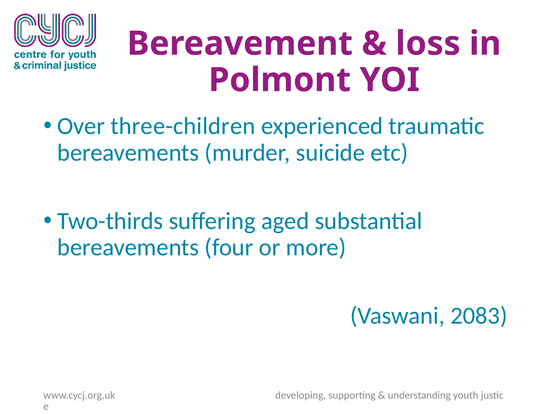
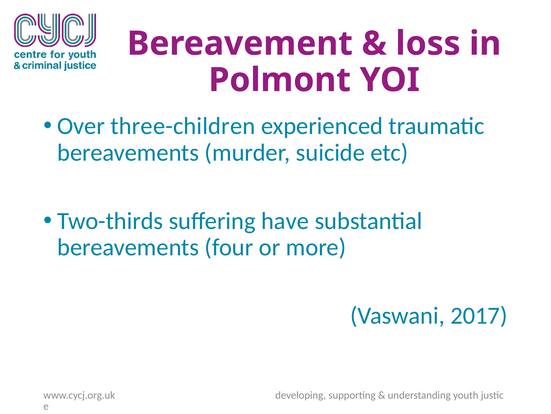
aged: aged -> have
2083: 2083 -> 2017
